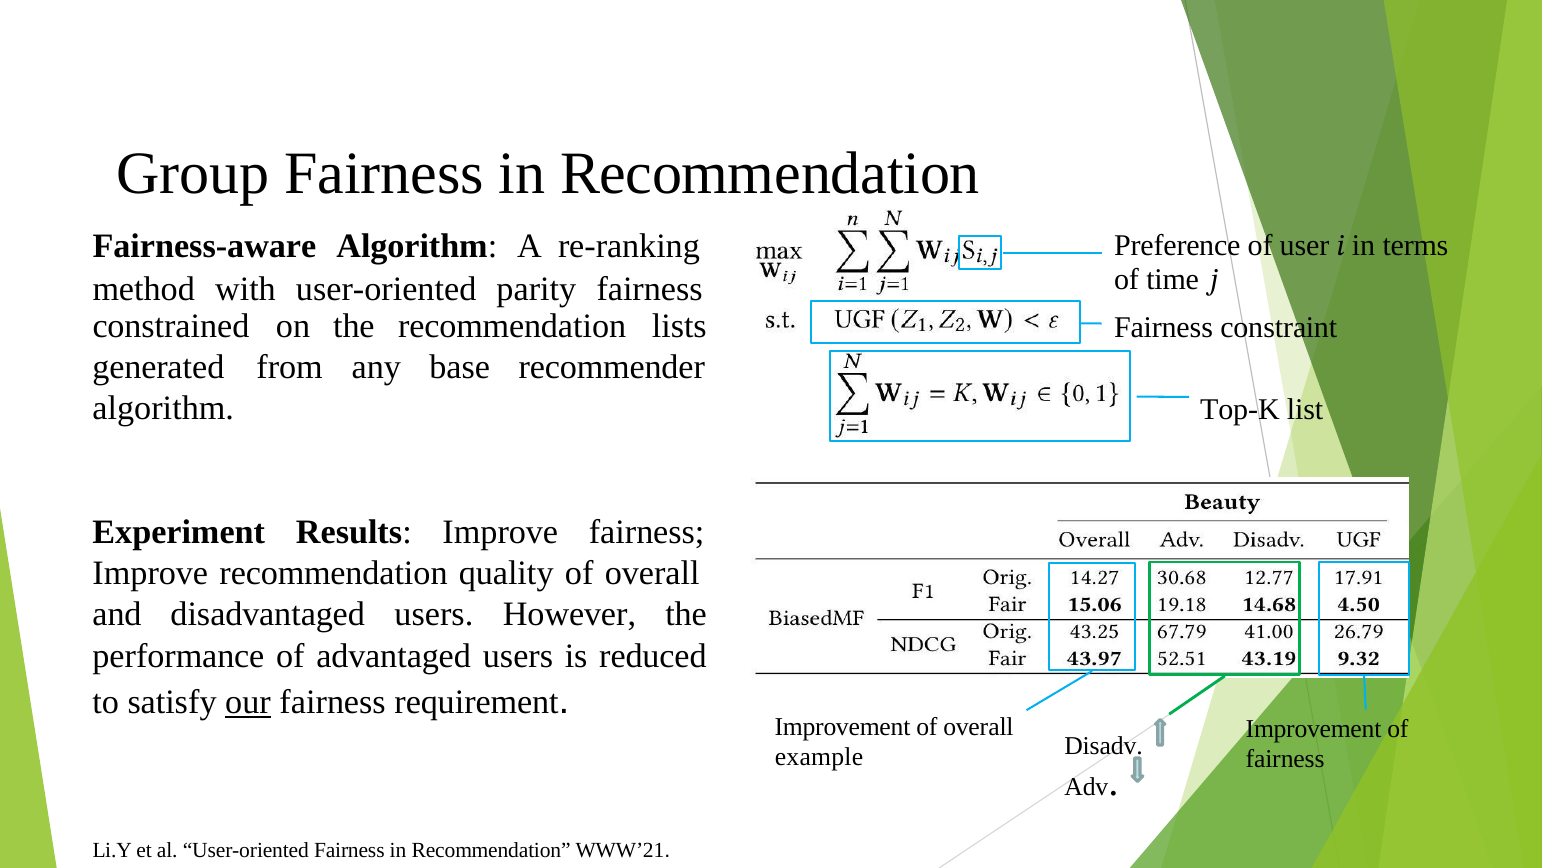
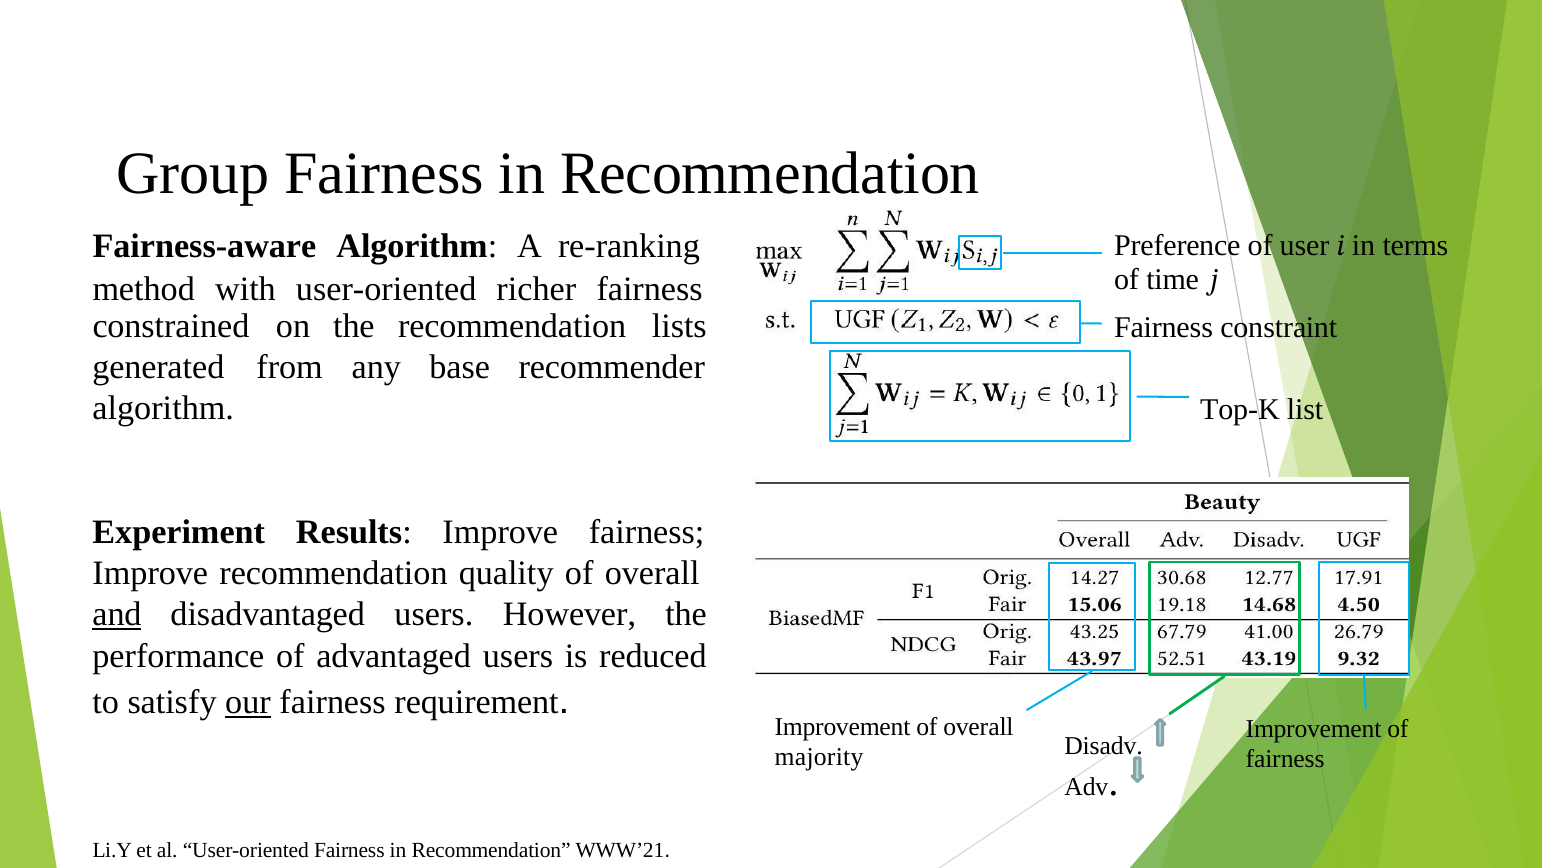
parity: parity -> richer
and underline: none -> present
example: example -> majority
